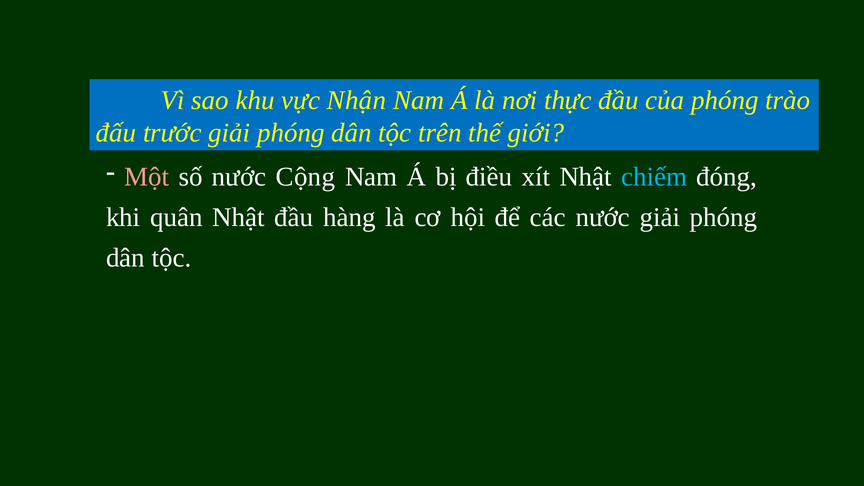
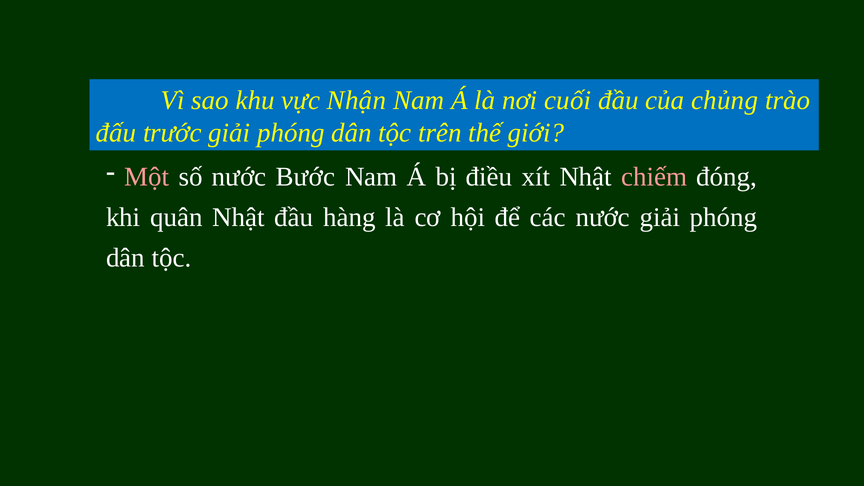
thực: thực -> cuối
của phóng: phóng -> chủng
Cộng: Cộng -> Bước
chiếm colour: light blue -> pink
